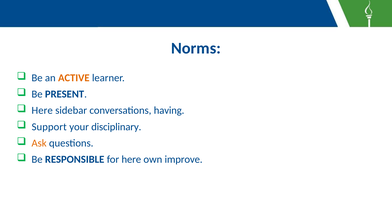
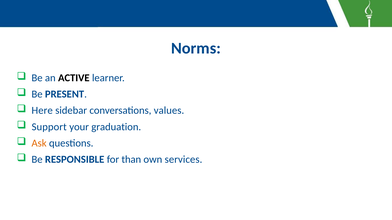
ACTIVE colour: orange -> black
having: having -> values
disciplinary: disciplinary -> graduation
for here: here -> than
improve: improve -> services
